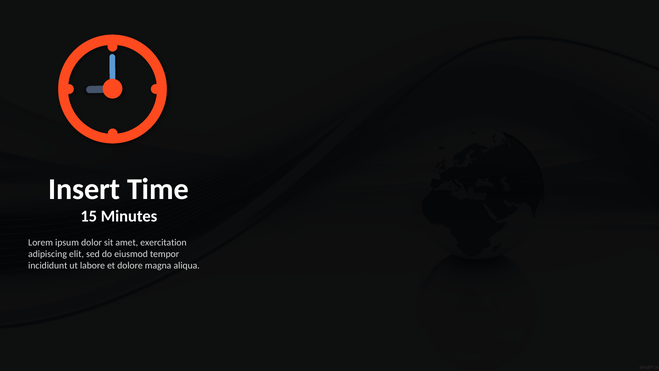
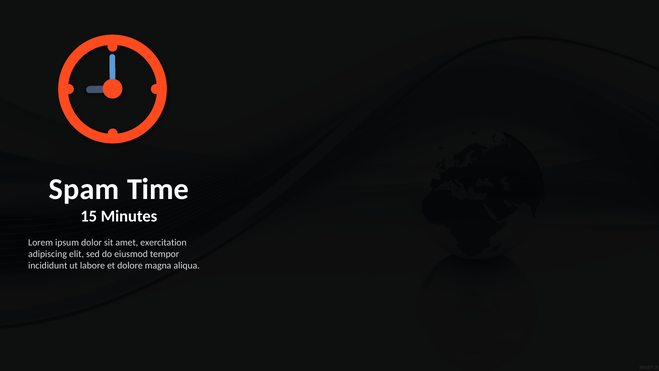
Insert: Insert -> Spam
